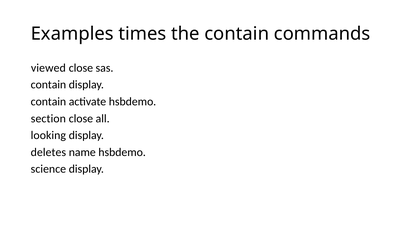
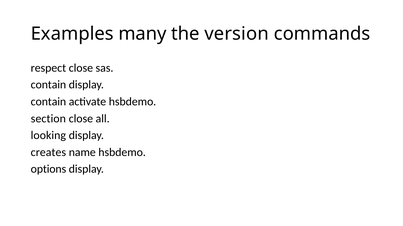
times: times -> many
the contain: contain -> version
viewed: viewed -> respect
deletes: deletes -> creates
science: science -> options
